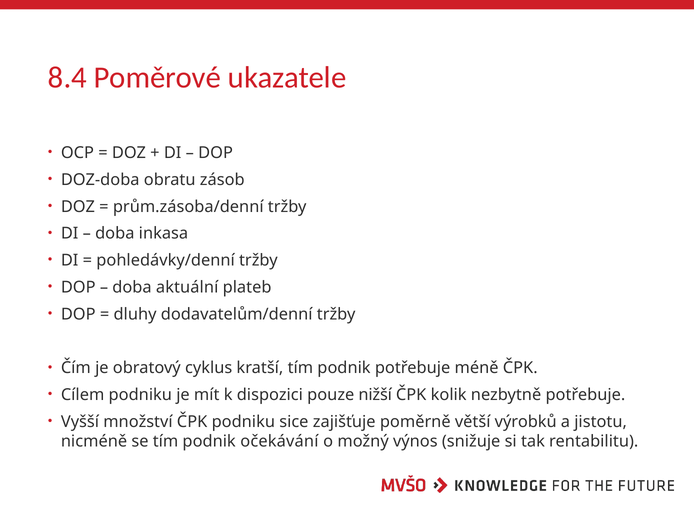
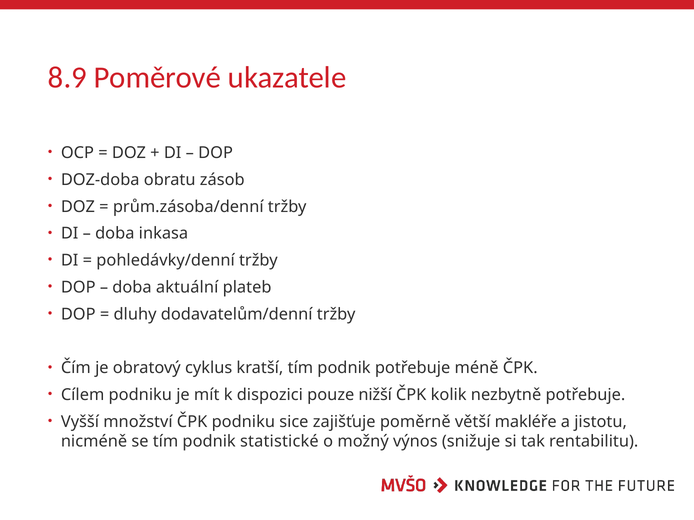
8.4: 8.4 -> 8.9
výrobků: výrobků -> makléře
očekávání: očekávání -> statistické
